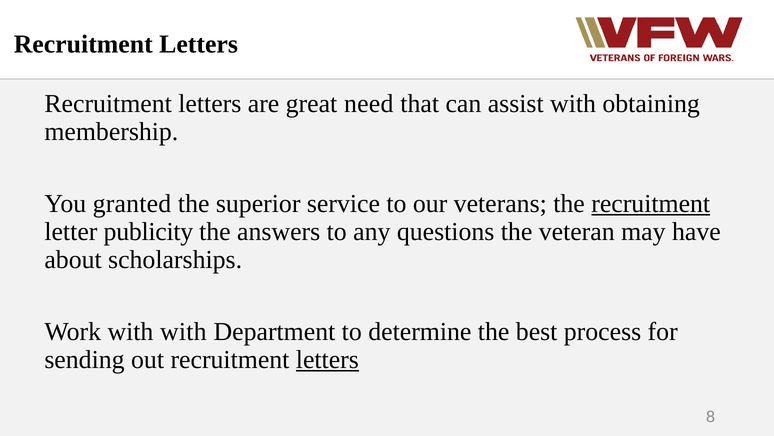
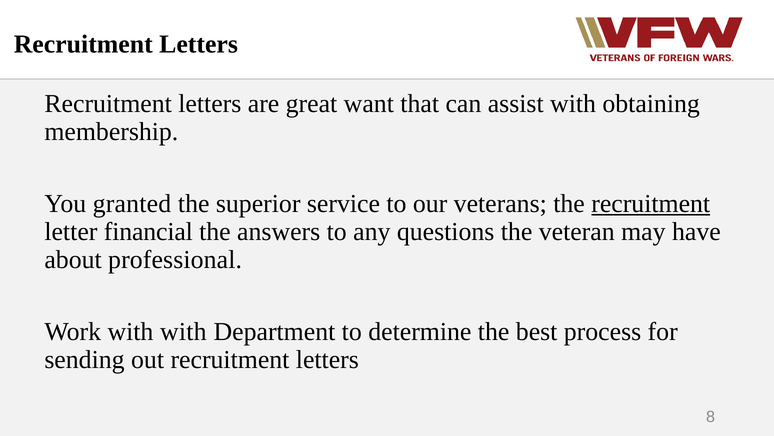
need: need -> want
publicity: publicity -> financial
scholarships: scholarships -> professional
letters at (327, 359) underline: present -> none
